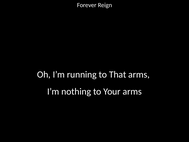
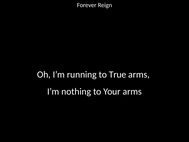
That: That -> True
